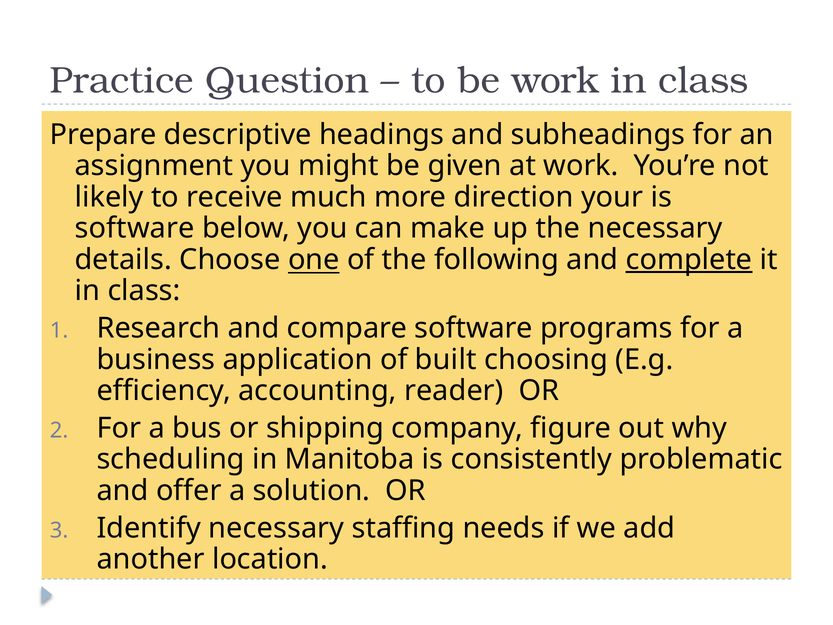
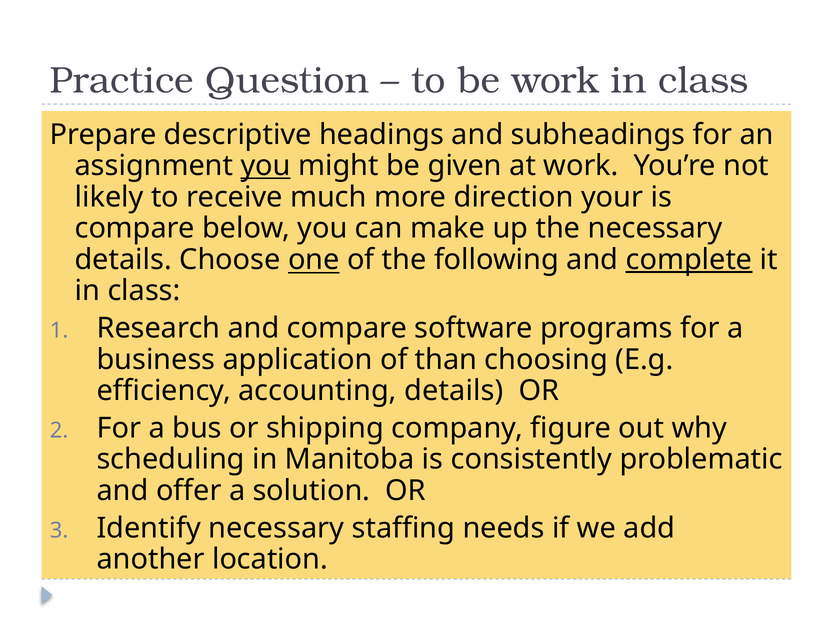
you at (266, 166) underline: none -> present
software at (135, 228): software -> compare
built: built -> than
accounting reader: reader -> details
